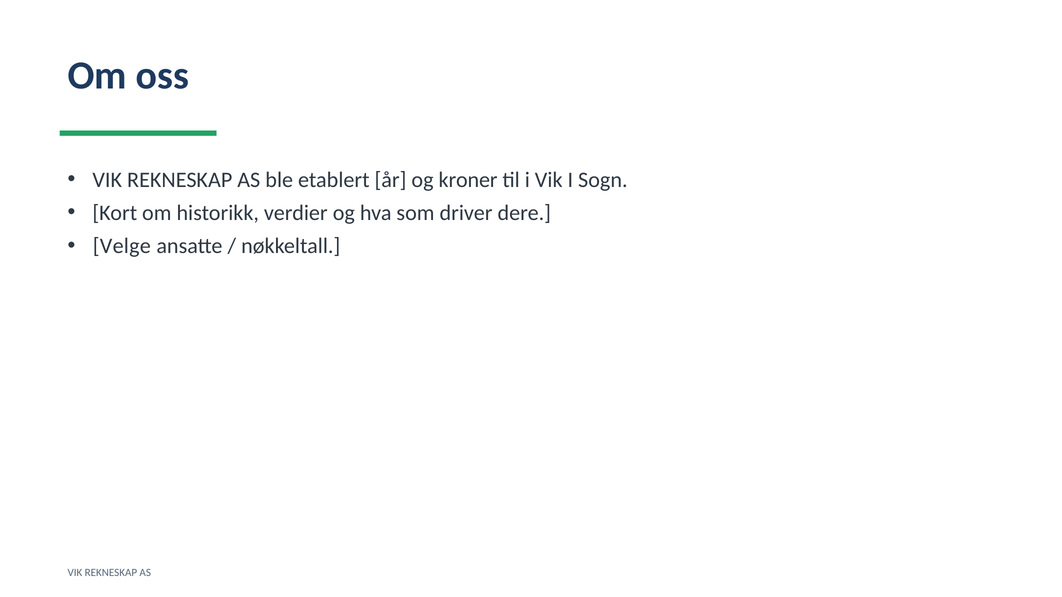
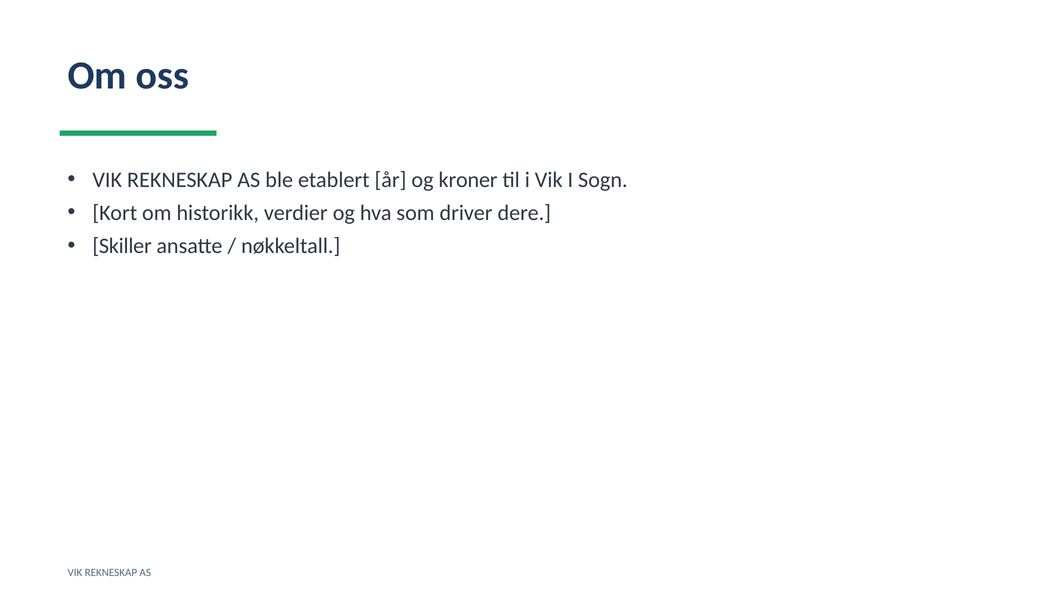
Velge: Velge -> Skiller
